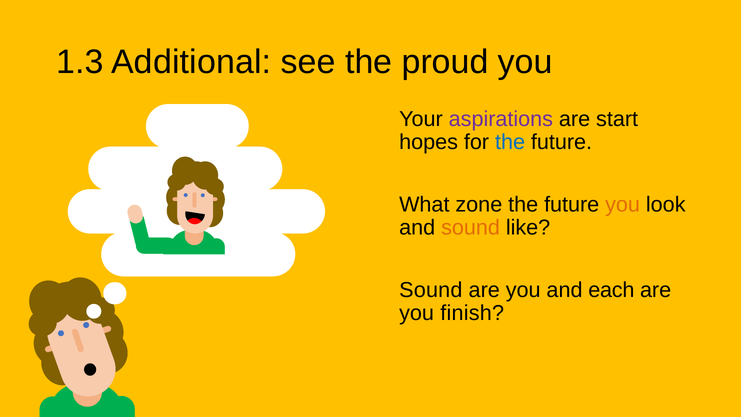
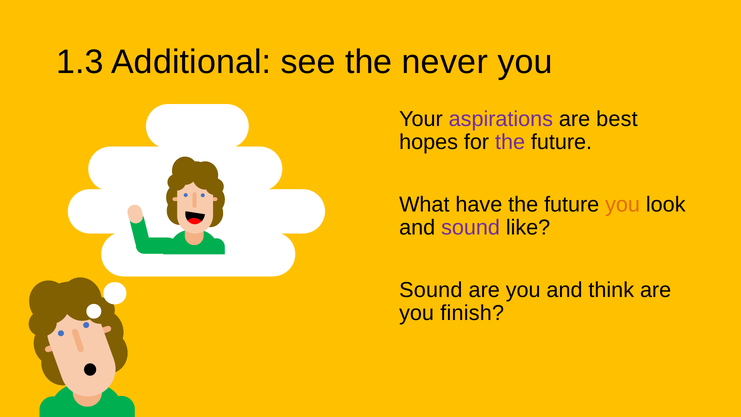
proud: proud -> never
start: start -> best
the at (510, 142) colour: blue -> purple
zone: zone -> have
sound at (471, 228) colour: orange -> purple
each: each -> think
